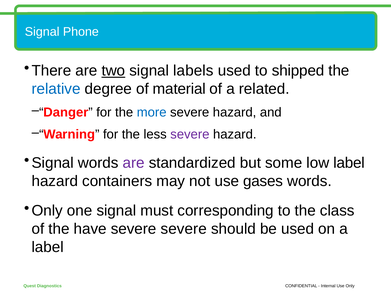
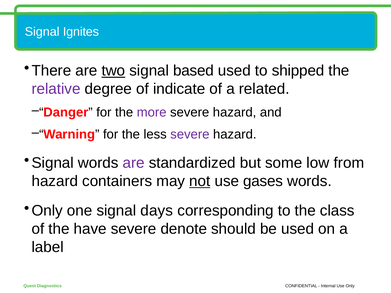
Phone: Phone -> Ignites
labels: labels -> based
relative colour: blue -> purple
material: material -> indicate
more colour: blue -> purple
low label: label -> from
not underline: none -> present
must: must -> days
severe severe: severe -> denote
